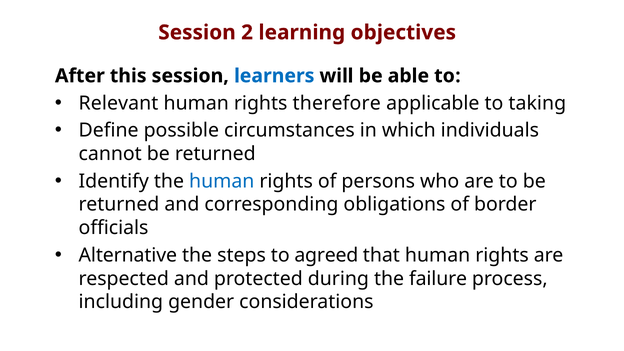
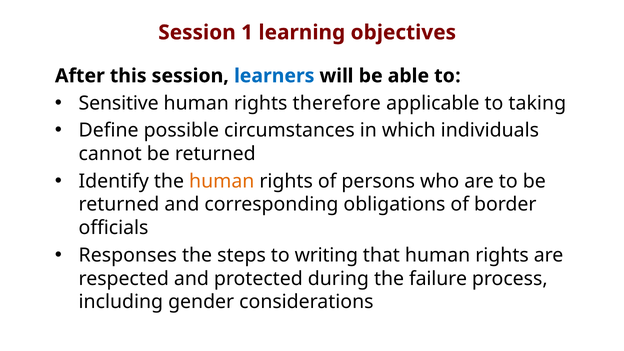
2: 2 -> 1
Relevant: Relevant -> Sensitive
human at (222, 181) colour: blue -> orange
Alternative: Alternative -> Responses
agreed: agreed -> writing
